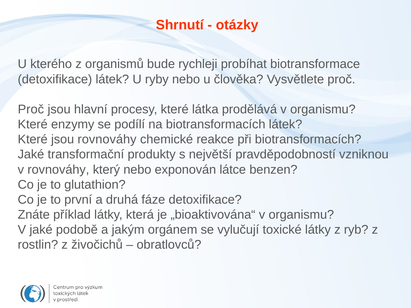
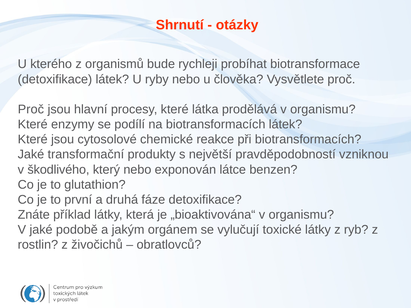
jsou rovnováhy: rovnováhy -> cytosolové
v rovnováhy: rovnováhy -> škodlivého
